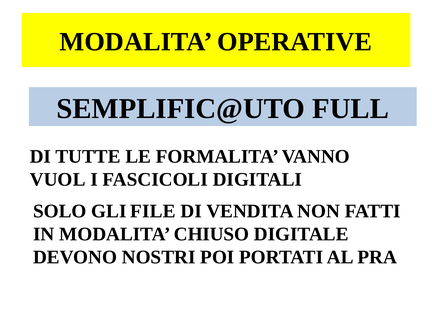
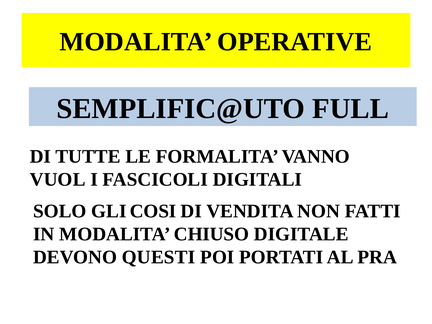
FILE: FILE -> COSI
NOSTRI: NOSTRI -> QUESTI
